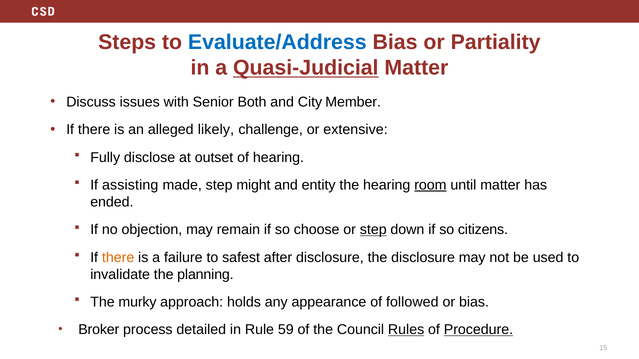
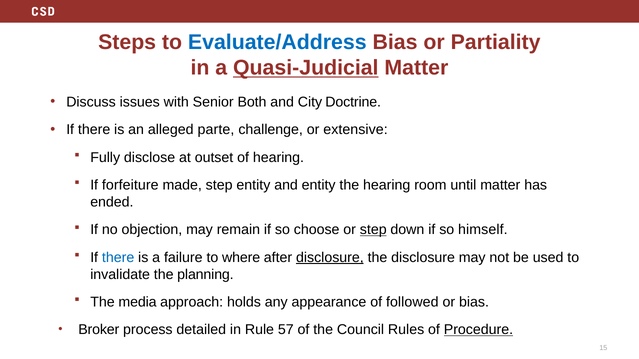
Member: Member -> Doctrine
likely: likely -> parte
assisting: assisting -> forfeiture
step might: might -> entity
room underline: present -> none
citizens: citizens -> himself
there at (118, 258) colour: orange -> blue
safest: safest -> where
disclosure at (330, 258) underline: none -> present
murky: murky -> media
59: 59 -> 57
Rules underline: present -> none
